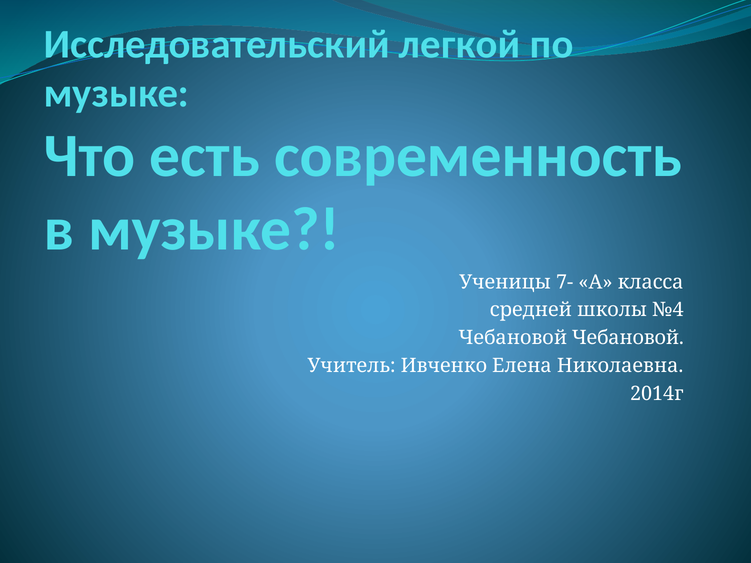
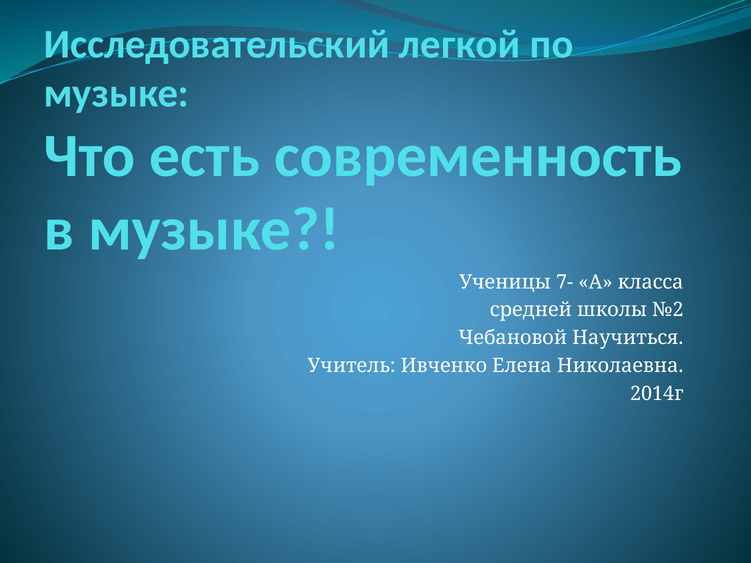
№4: №4 -> №2
Чебановой Чебановой: Чебановой -> Научиться
